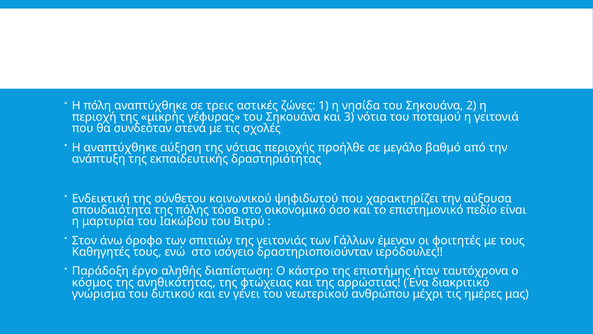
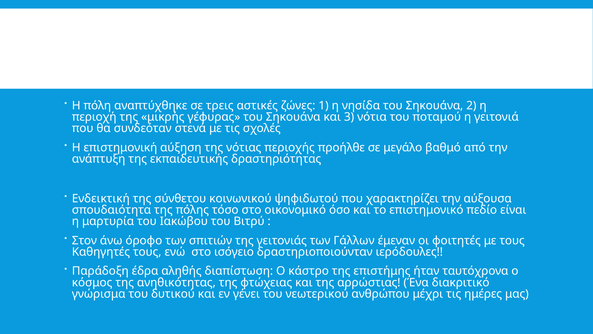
Η αναπτύχθηκε: αναπτύχθηκε -> επιστημονική
έργο: έργο -> έδρα
